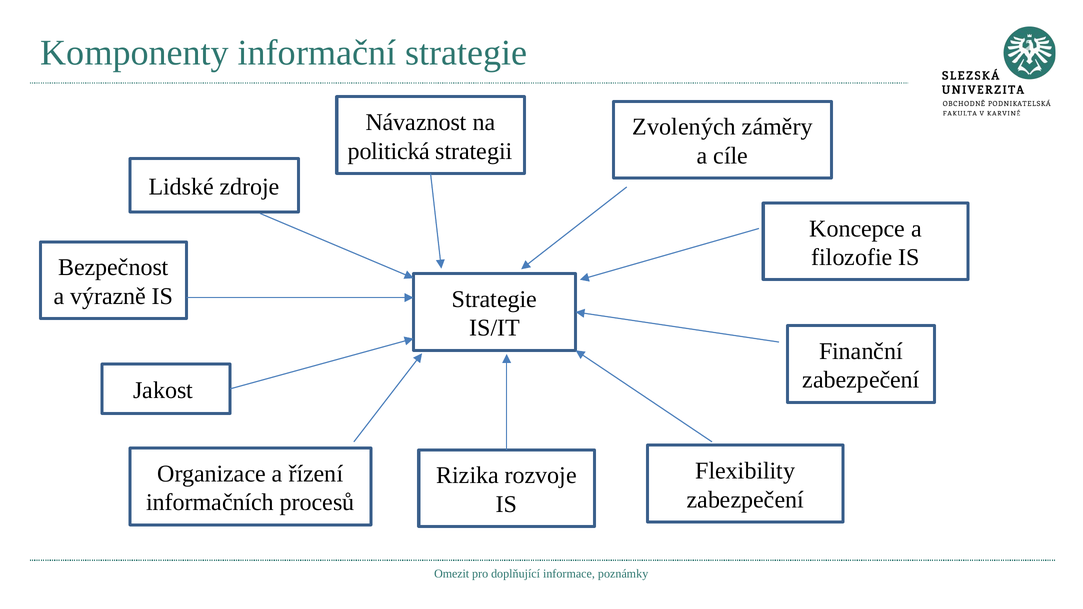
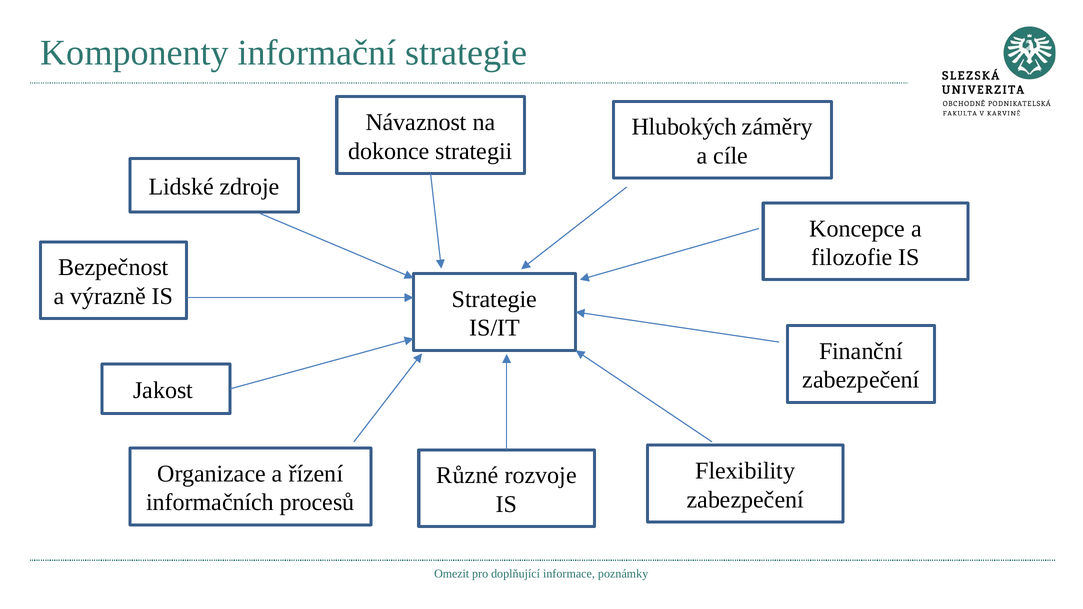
Zvolených: Zvolených -> Hlubokých
politická: politická -> dokonce
Rizika: Rizika -> Různé
